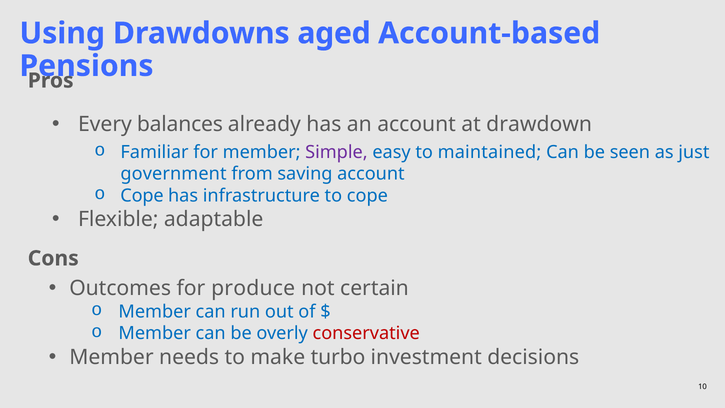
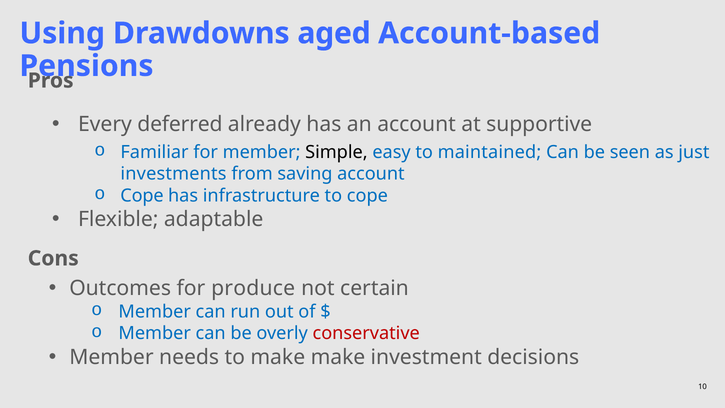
balances: balances -> deferred
drawdown: drawdown -> supportive
Simple colour: purple -> black
government: government -> investments
make turbo: turbo -> make
